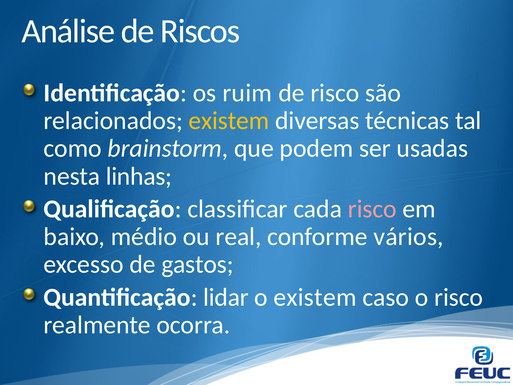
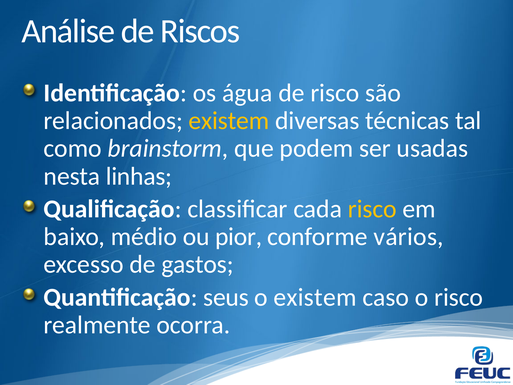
ruim: ruim -> água
risco at (372, 209) colour: pink -> yellow
real: real -> pior
lidar: lidar -> seus
